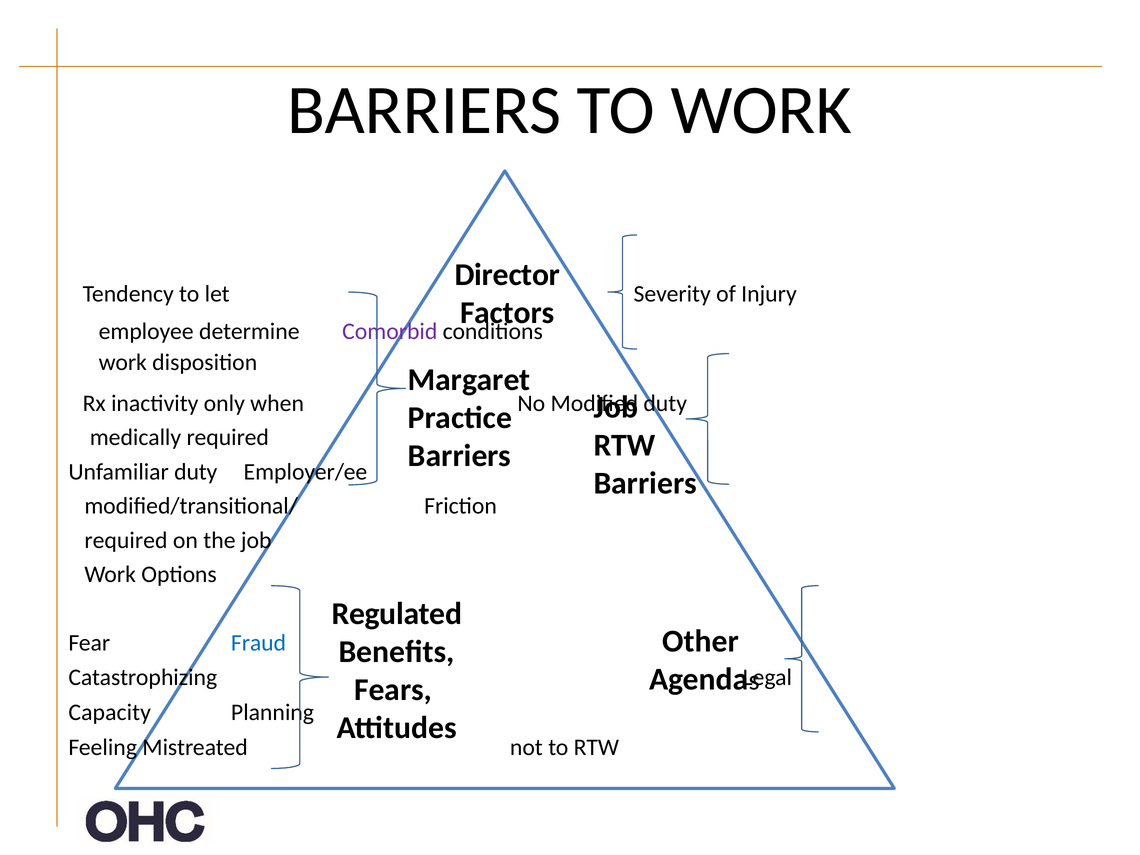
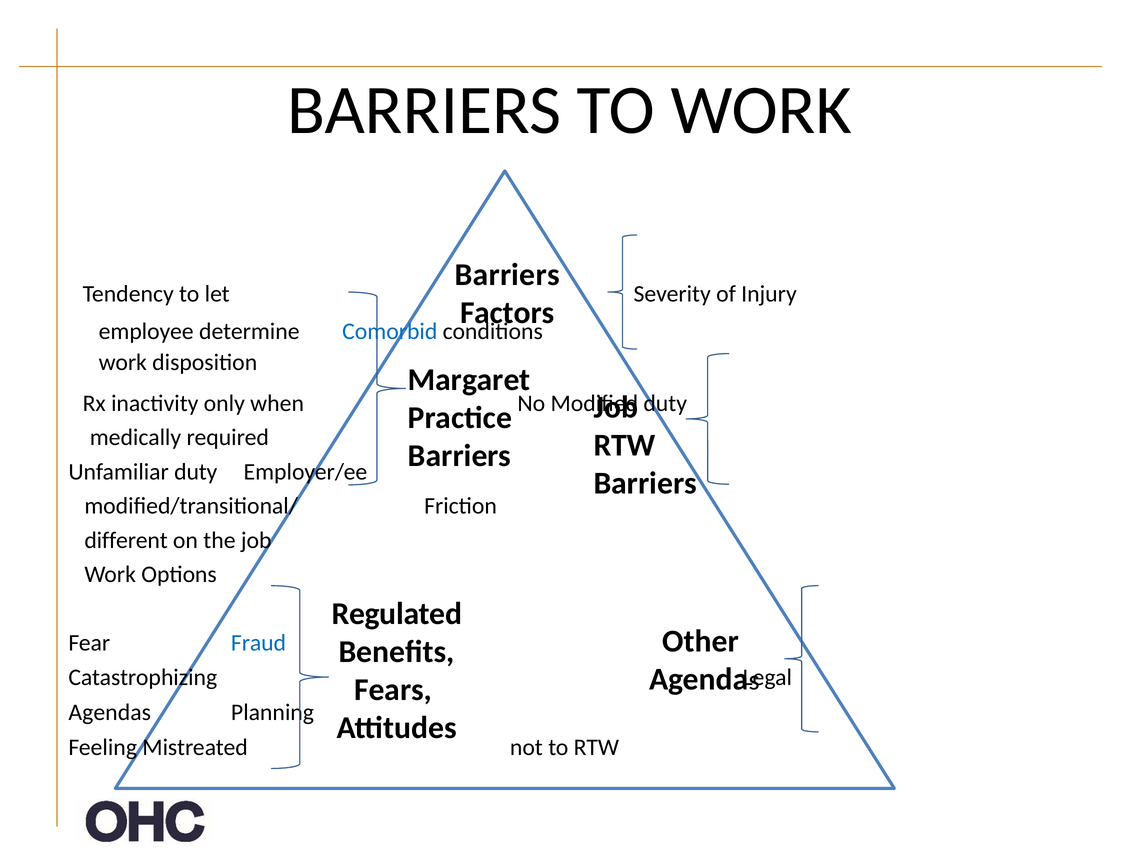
Director at (507, 275): Director -> Barriers
Comorbid colour: purple -> blue
required at (126, 540): required -> different
Capacity at (110, 712): Capacity -> Agendas
